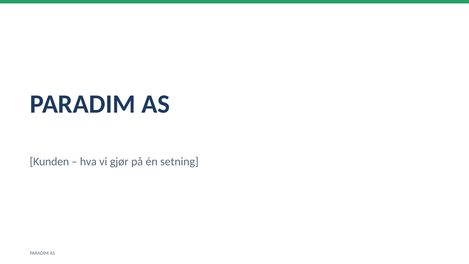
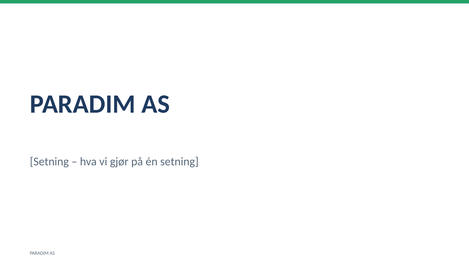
Kunden at (49, 162): Kunden -> Setning
